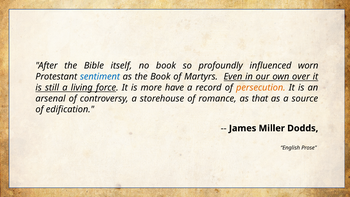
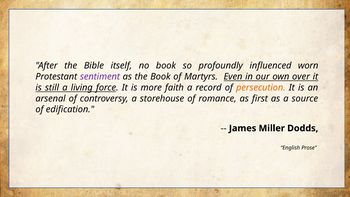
sentiment colour: blue -> purple
have: have -> faith
that: that -> first
